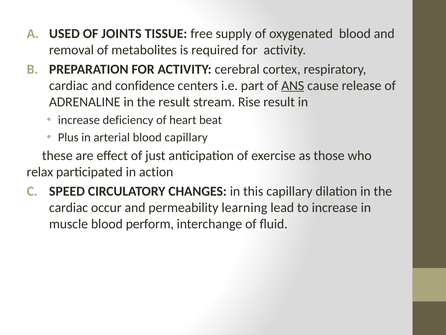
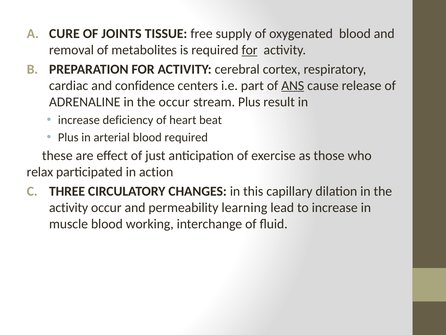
USED: USED -> CURE
for at (250, 50) underline: none -> present
the result: result -> occur
stream Rise: Rise -> Plus
blood capillary: capillary -> required
SPEED: SPEED -> THREE
cardiac at (69, 207): cardiac -> activity
perform: perform -> working
